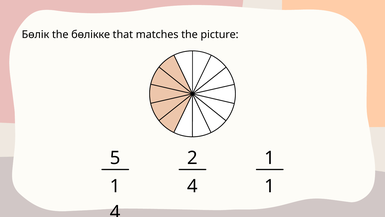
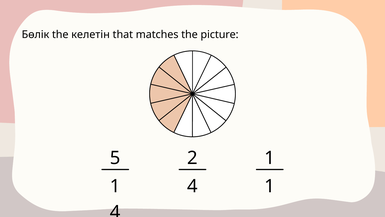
бөлікке: бөлікке -> келетін
